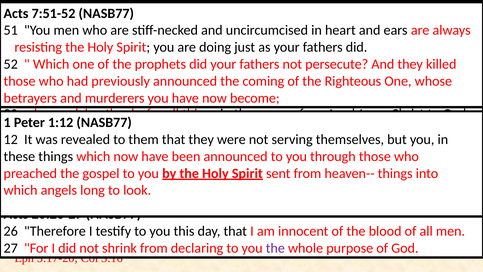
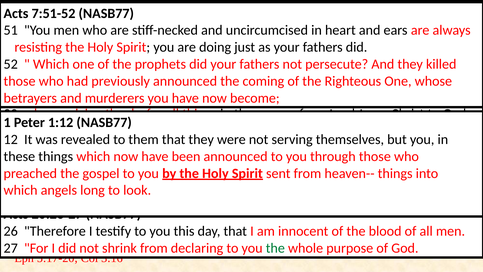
the at (275, 248) colour: purple -> green
